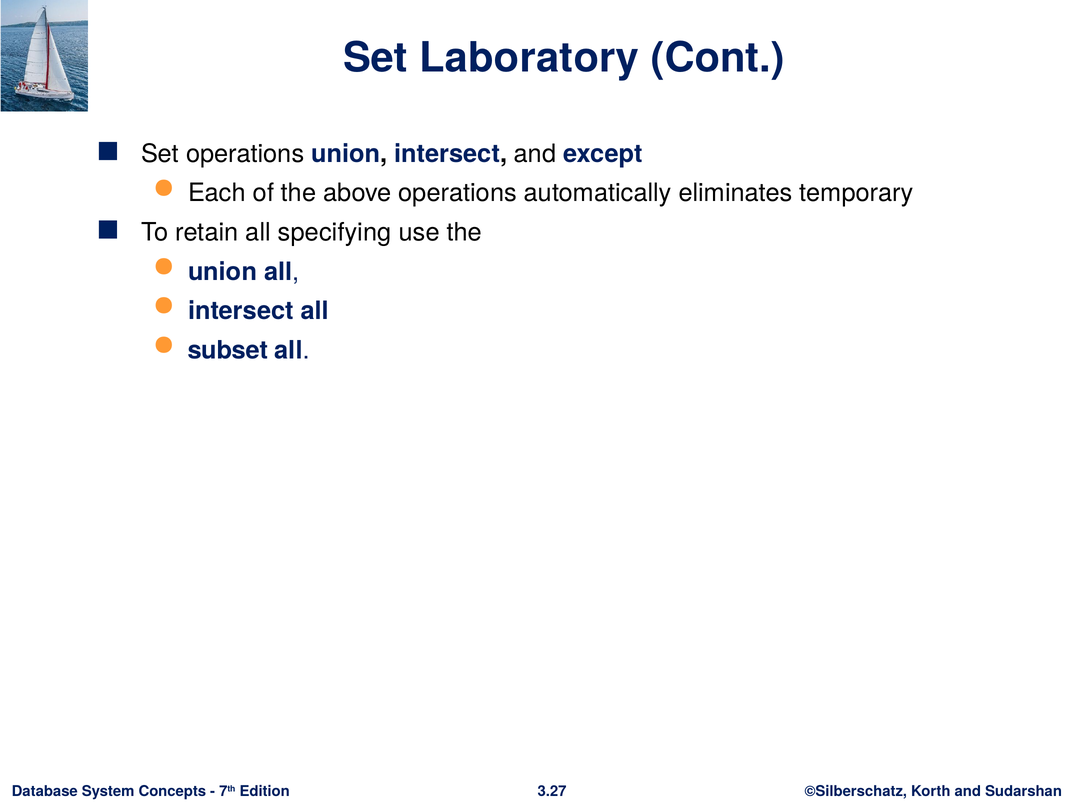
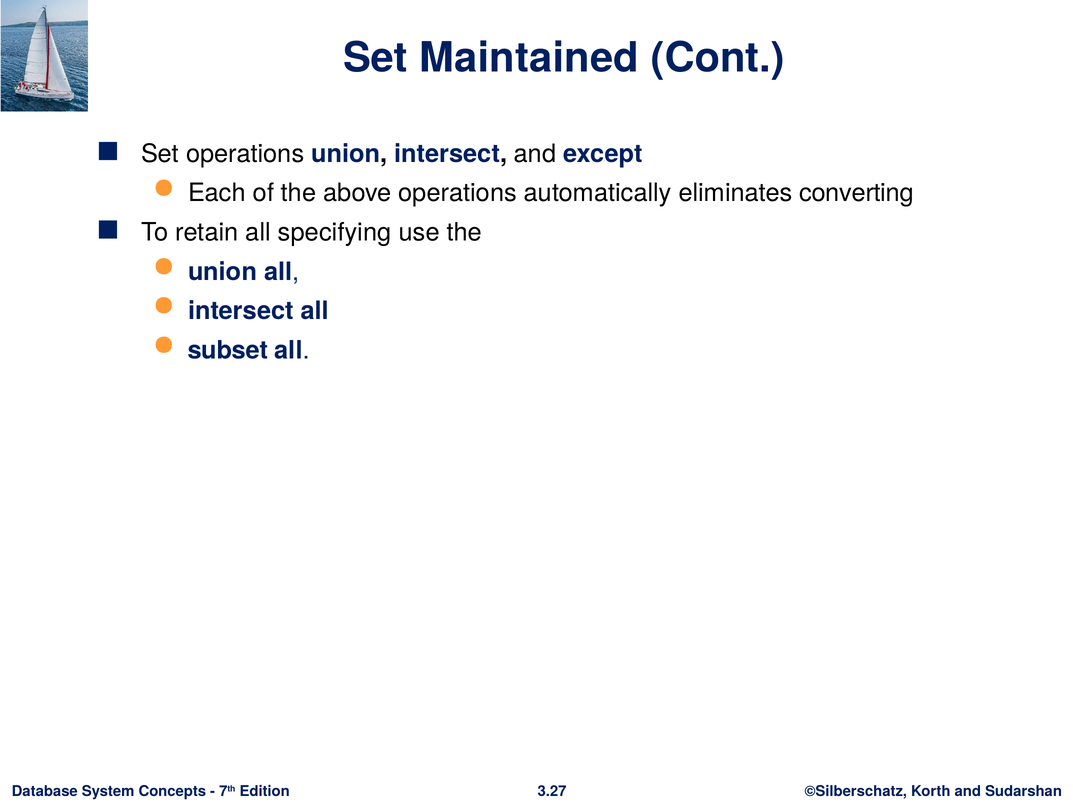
Laboratory: Laboratory -> Maintained
temporary: temporary -> converting
